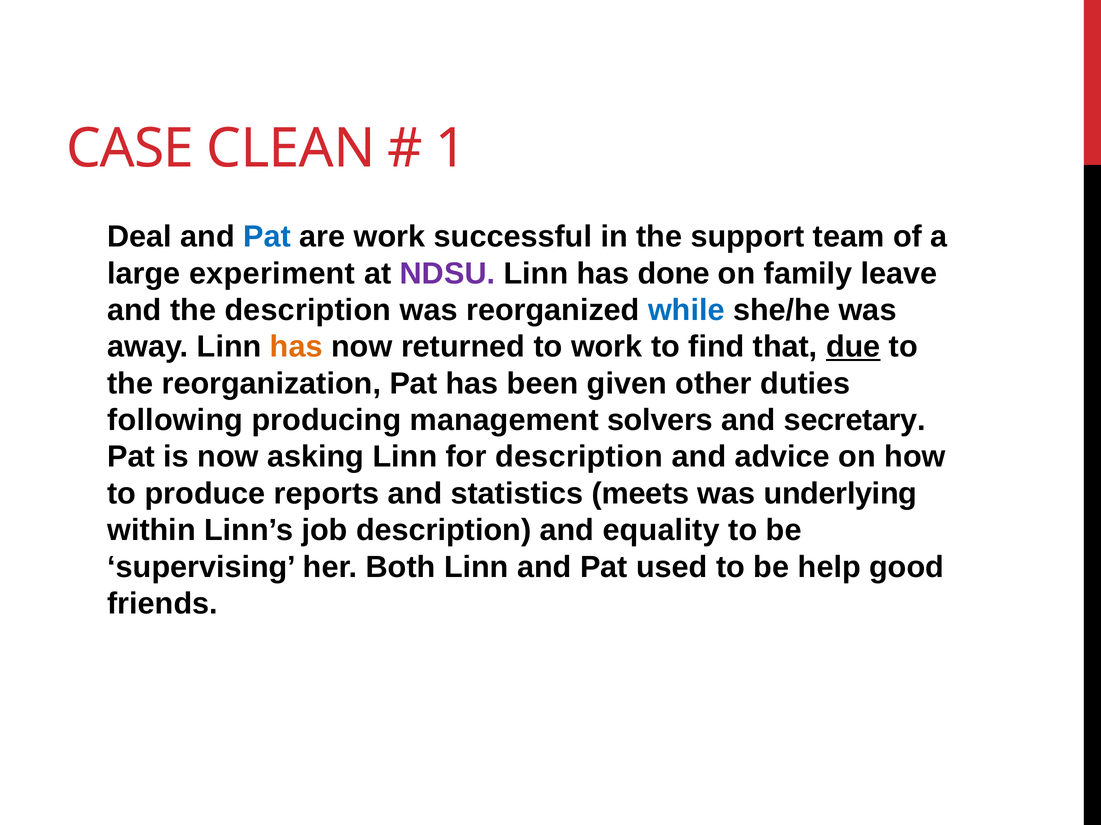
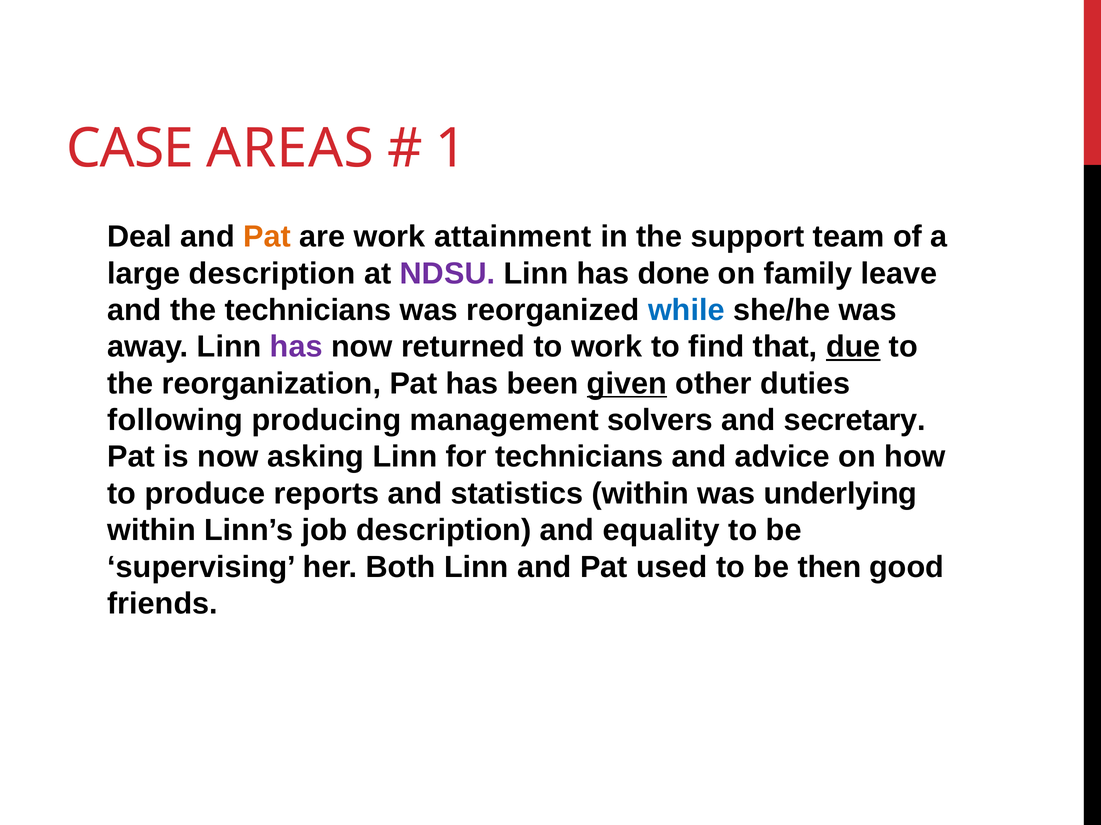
CLEAN: CLEAN -> AREAS
Pat at (267, 237) colour: blue -> orange
successful: successful -> attainment
large experiment: experiment -> description
the description: description -> technicians
has at (296, 347) colour: orange -> purple
given underline: none -> present
for description: description -> technicians
statistics meets: meets -> within
help: help -> then
